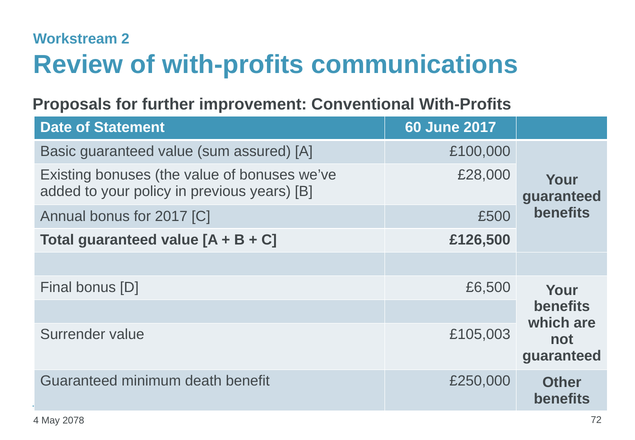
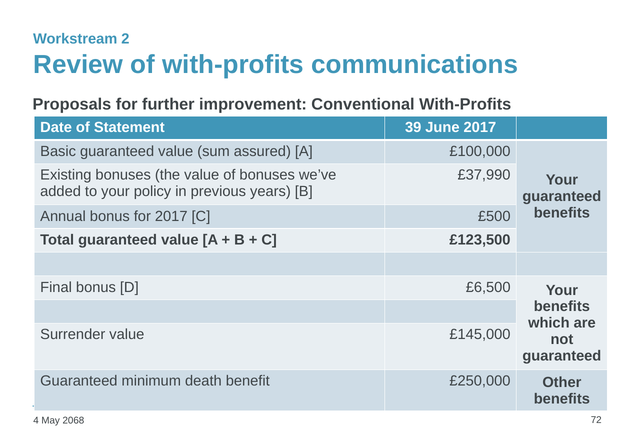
60: 60 -> 39
£28,000: £28,000 -> £37,990
£126,500: £126,500 -> £123,500
£105,003: £105,003 -> £145,000
2078: 2078 -> 2068
